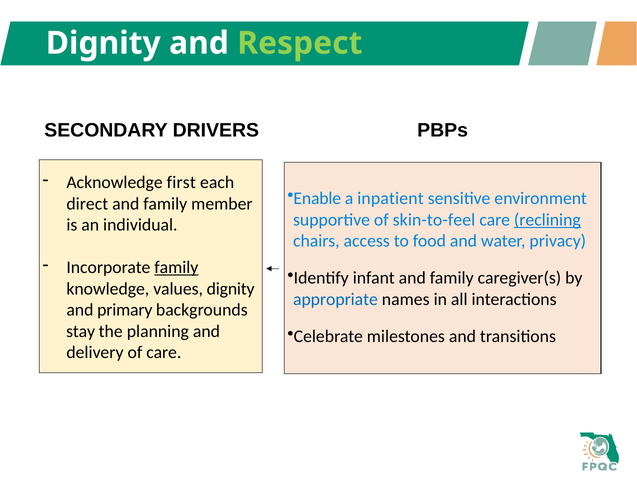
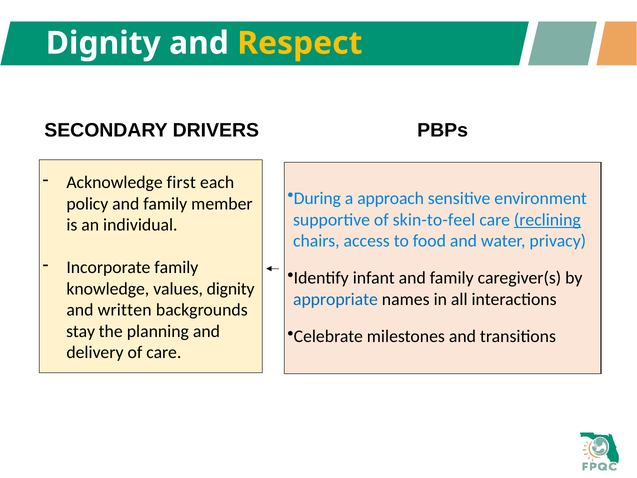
Respect colour: light green -> yellow
Enable: Enable -> During
inpatient: inpatient -> approach
direct: direct -> policy
family at (176, 267) underline: present -> none
primary: primary -> written
